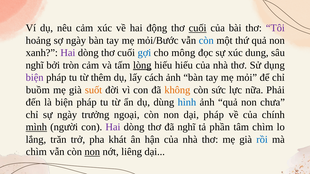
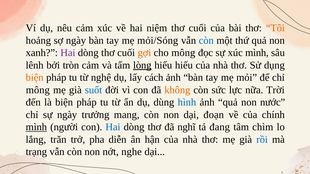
động: động -> niệm
cuối at (198, 28) underline: present -> none
Tôi colour: purple -> orange
mỏi/Bước: mỏi/Bước -> mỏi/Sóng
gợi colour: blue -> orange
xúc dung: dung -> mình
nghĩ at (35, 65): nghĩ -> lênh
biện at (35, 78) colour: purple -> orange
thêm: thêm -> nghệ
buồm at (38, 90): buồm -> mông
suốt colour: orange -> blue
Phải: Phải -> Trời
chưa: chưa -> nước
ngoại: ngoại -> mang
dại pháp: pháp -> đoạn
Hai at (113, 127) colour: purple -> blue
phần: phần -> đang
khát: khát -> diễn
chìm at (36, 152): chìm -> trạng
non at (92, 152) underline: present -> none
liêng: liêng -> nghe
